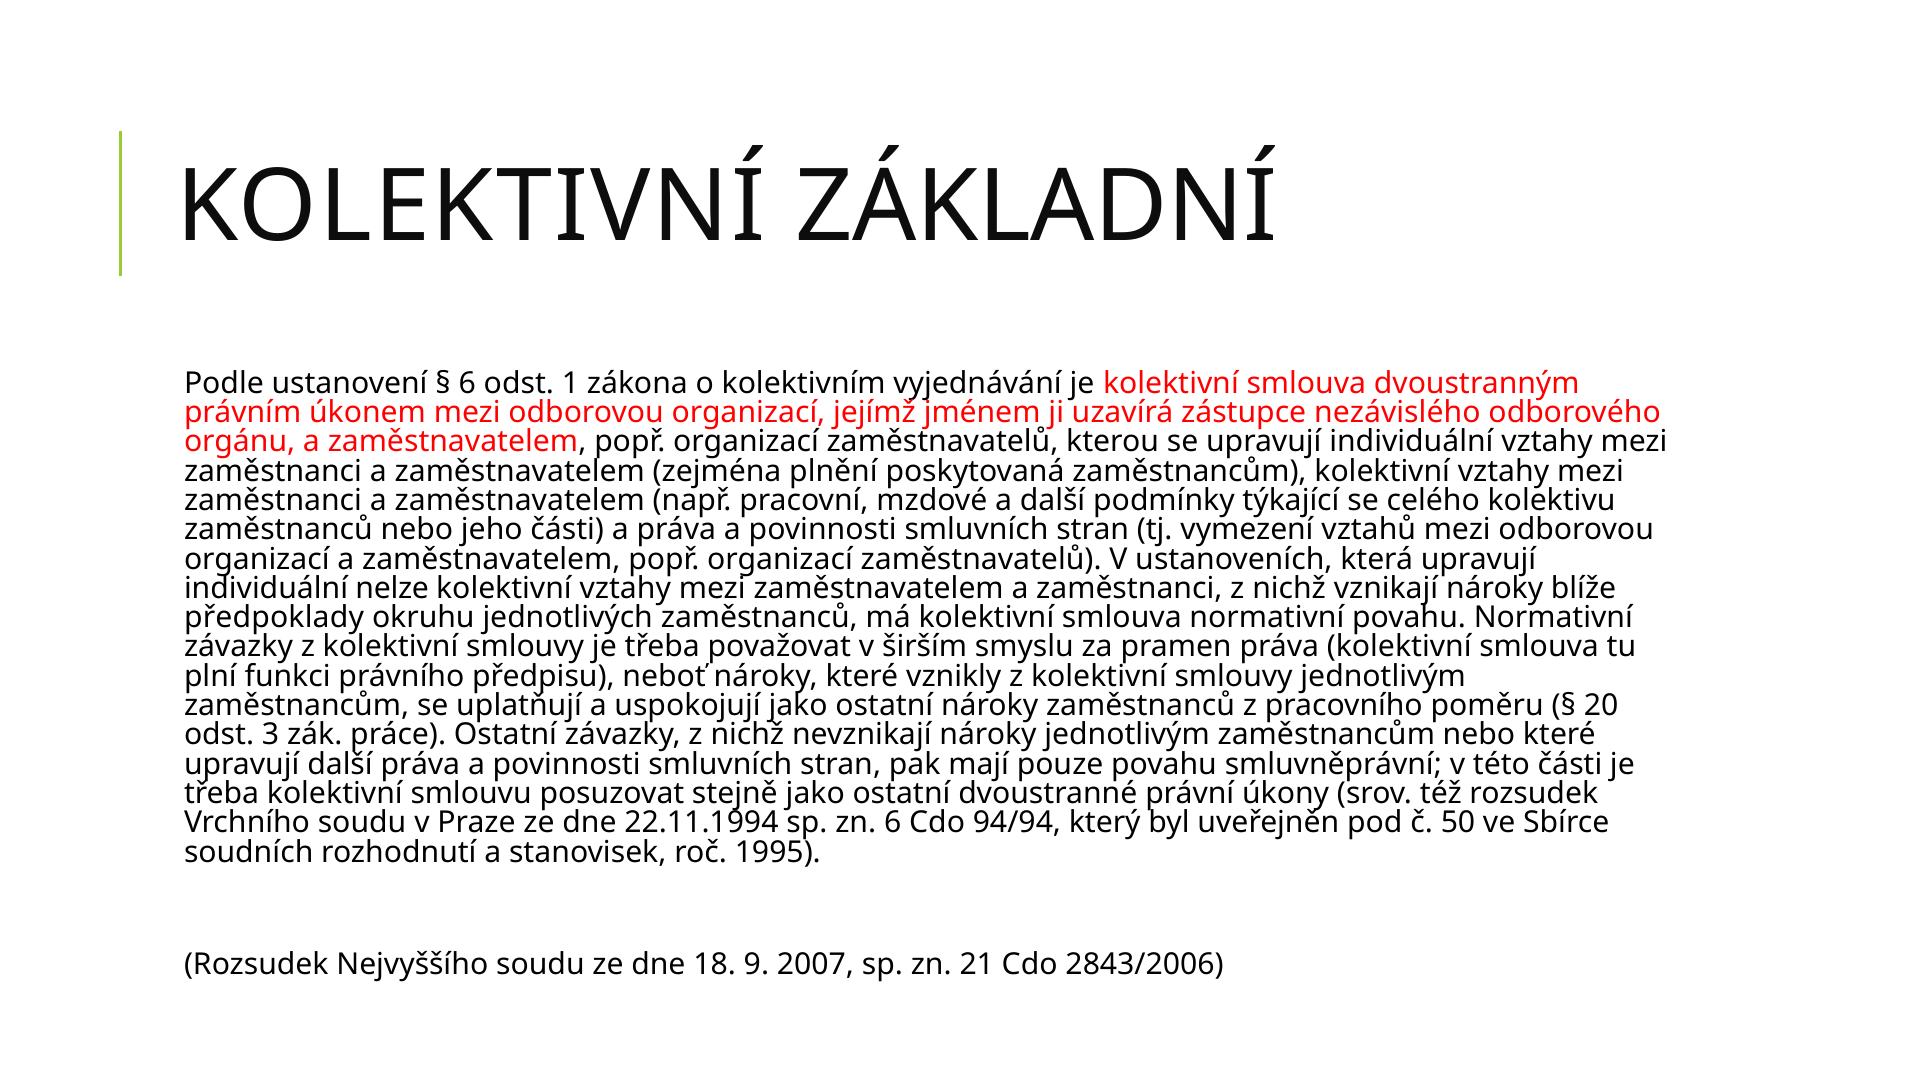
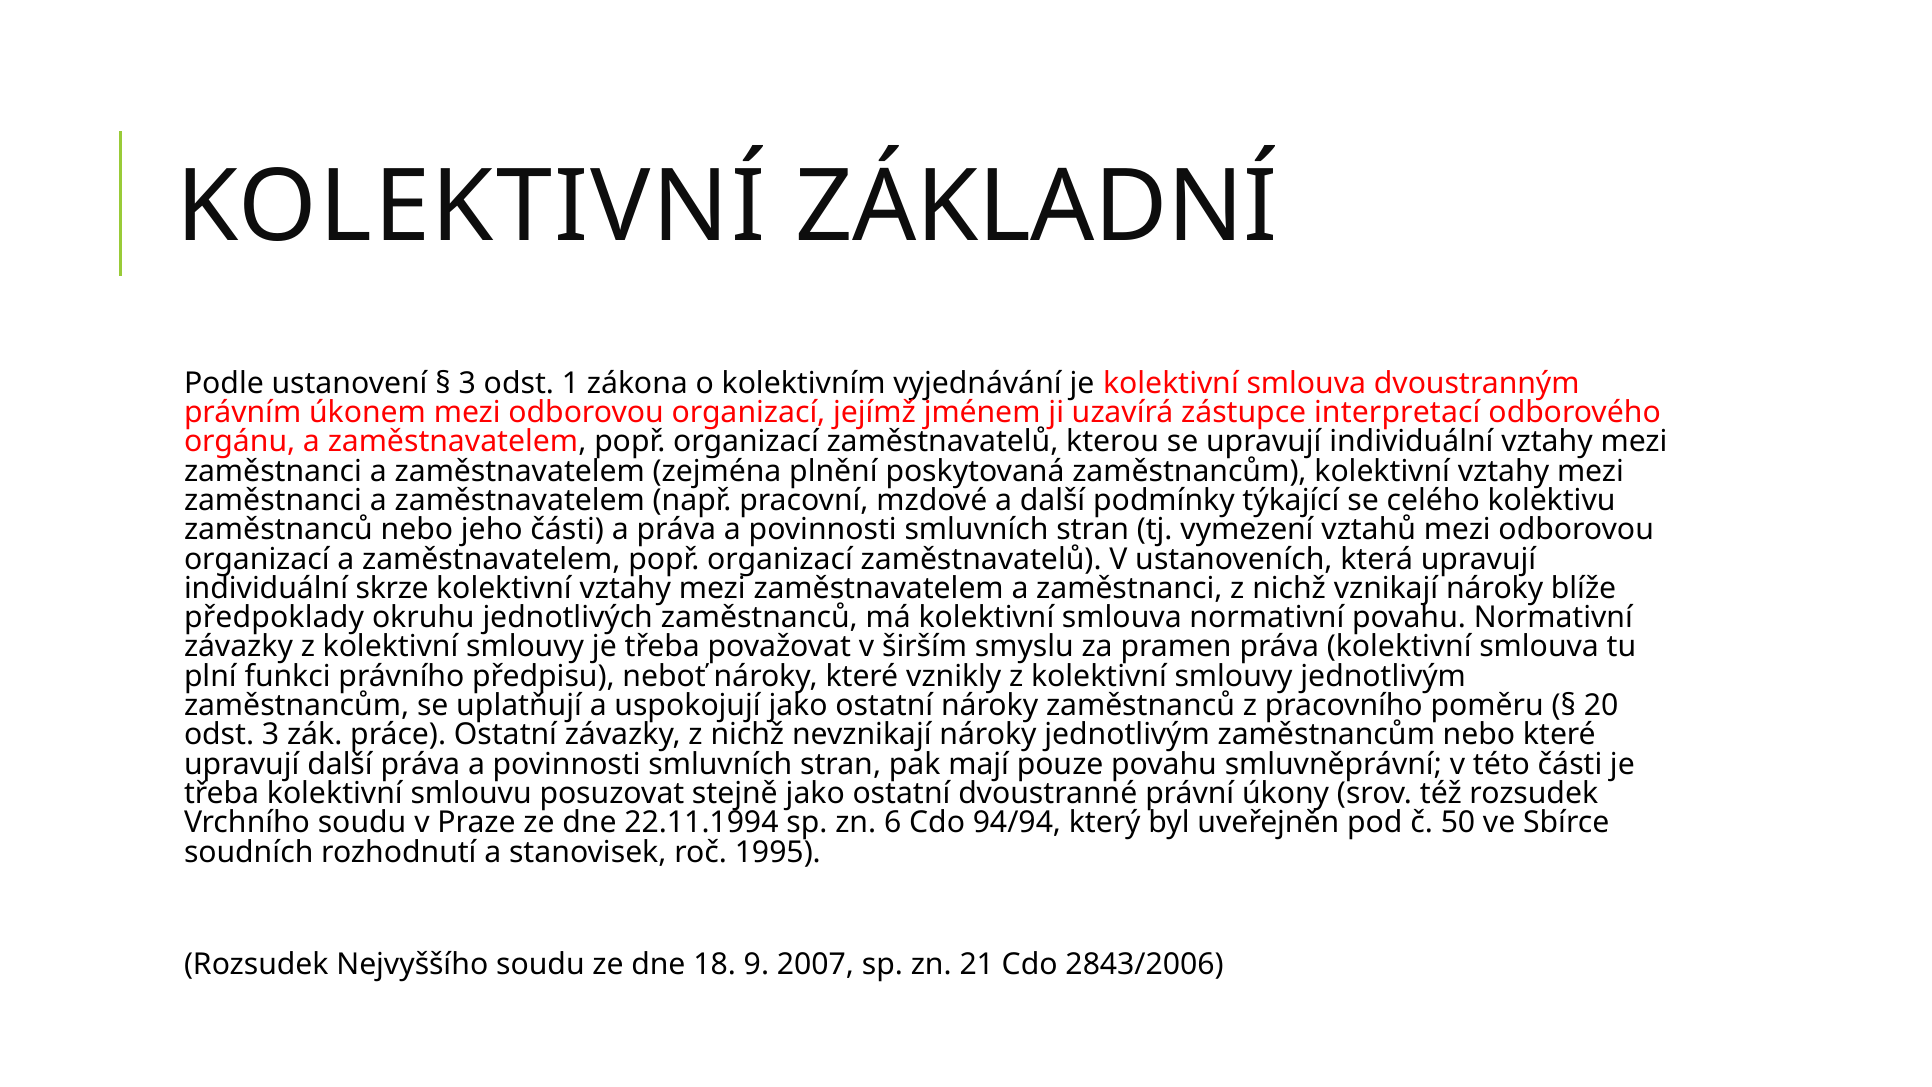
6 at (467, 383): 6 -> 3
nezávislého: nezávislého -> interpretací
nelze: nelze -> skrze
